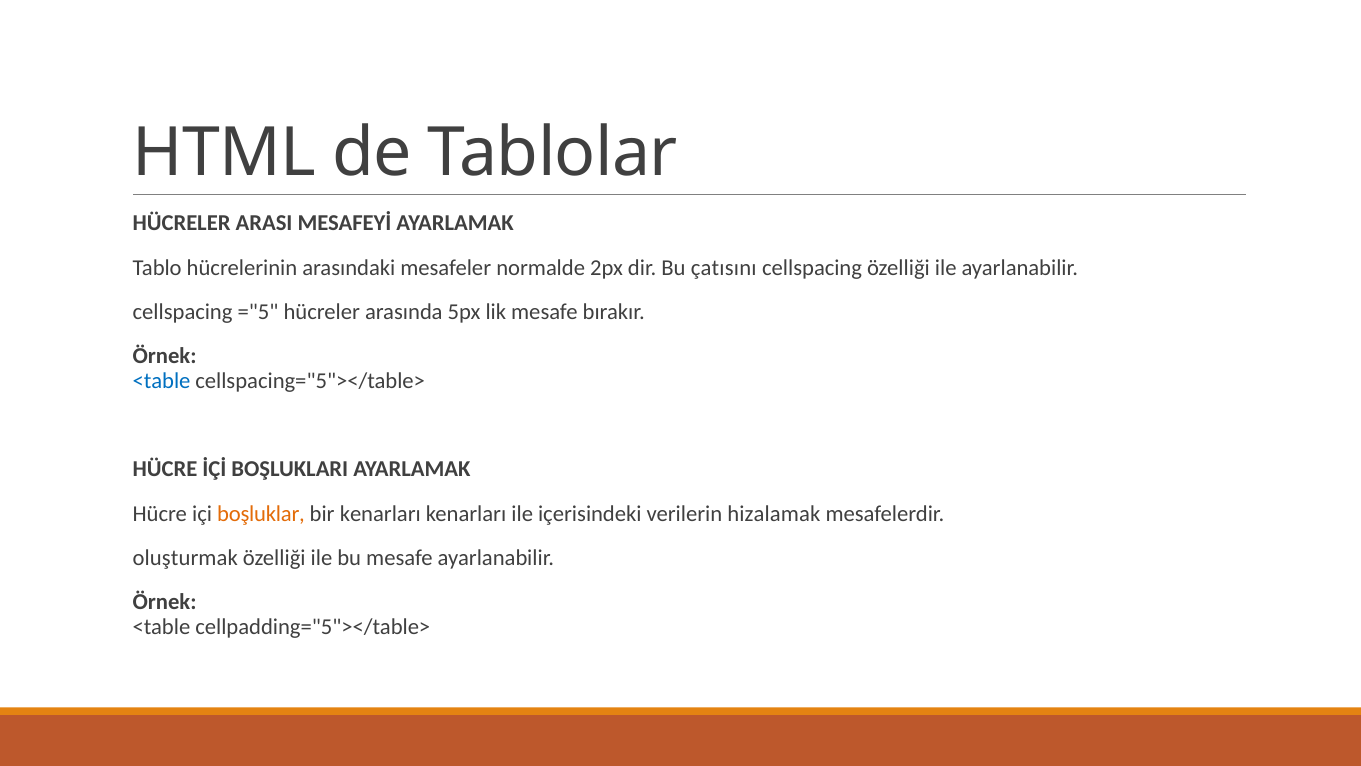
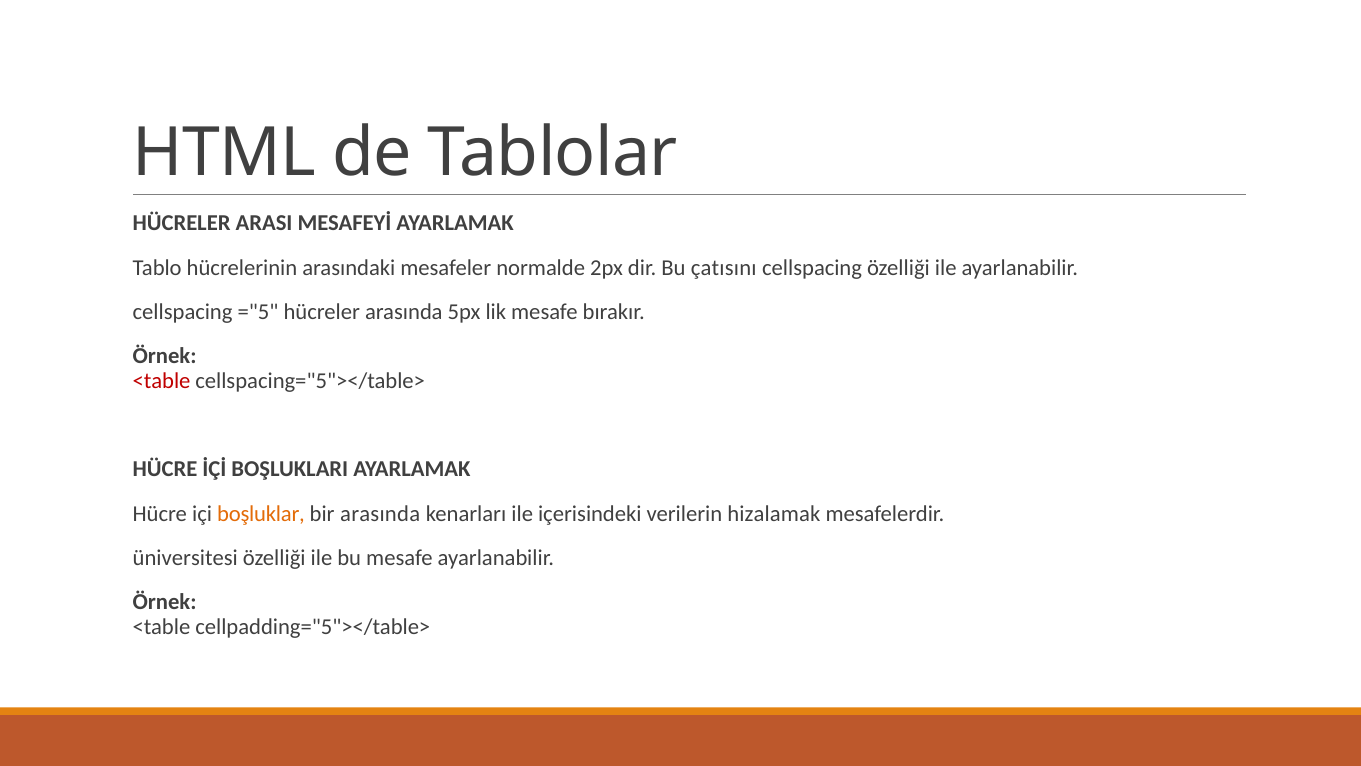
<table at (162, 381) colour: blue -> red
bir kenarları: kenarları -> arasında
oluşturmak: oluşturmak -> üniversitesi
